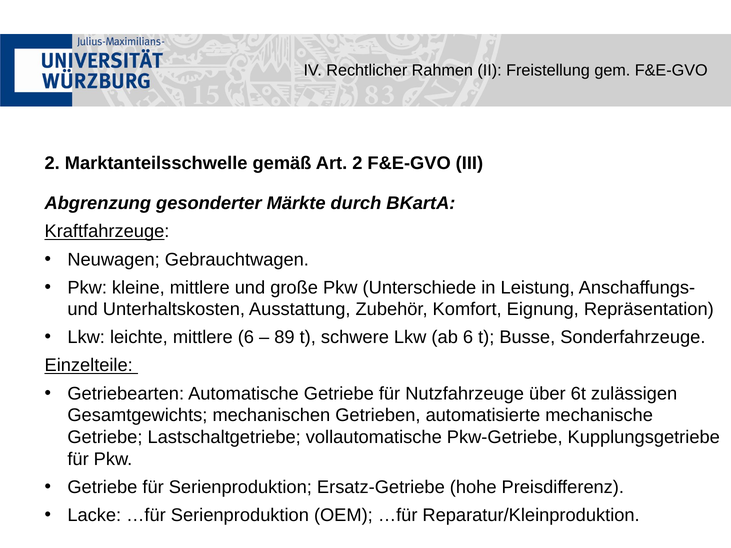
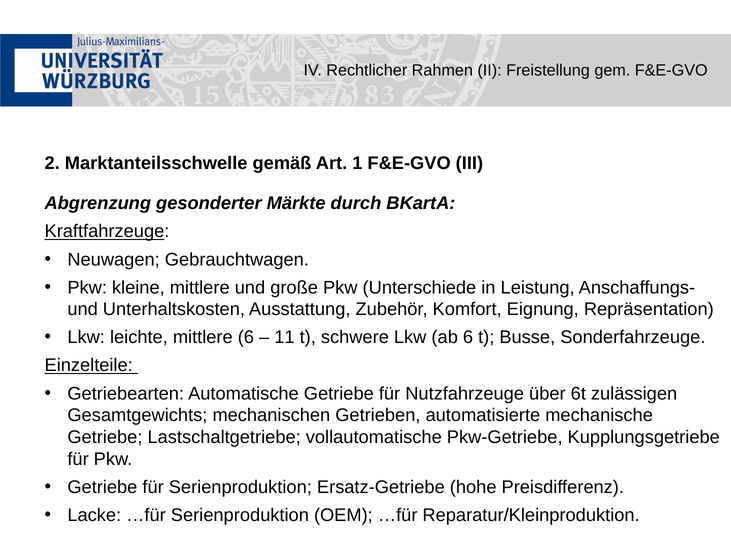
Art 2: 2 -> 1
89: 89 -> 11
